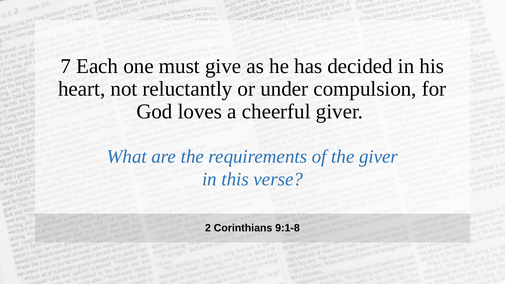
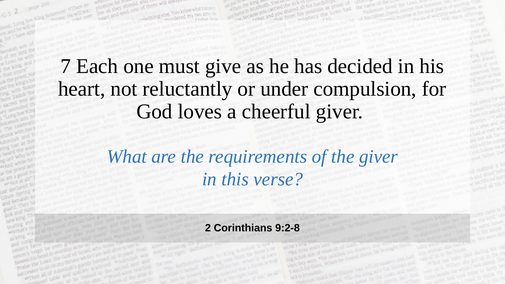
9:1-8: 9:1-8 -> 9:2-8
